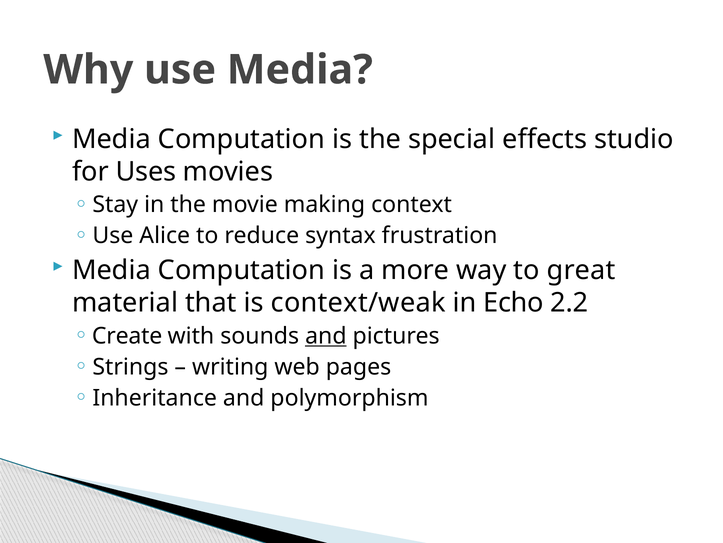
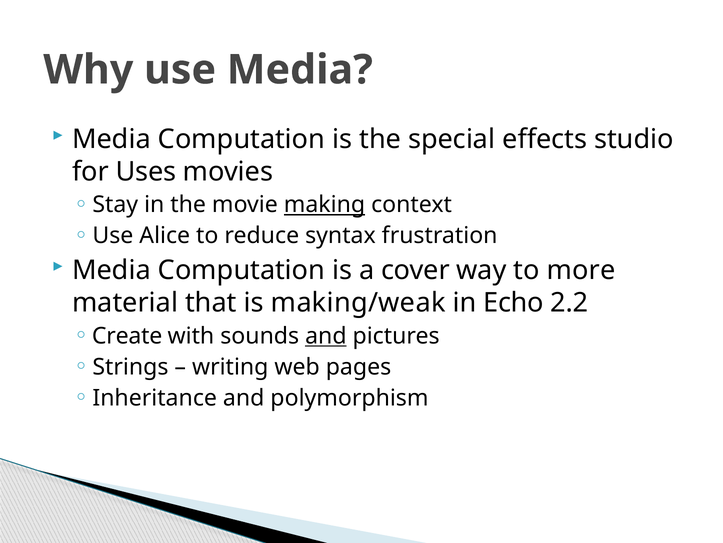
making underline: none -> present
more: more -> cover
great: great -> more
context/weak: context/weak -> making/weak
